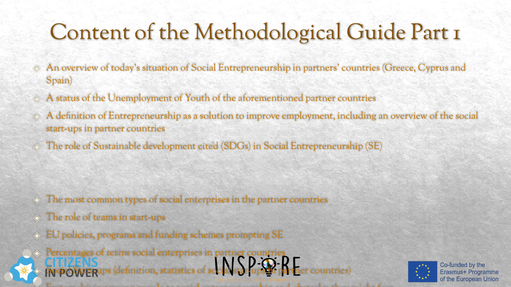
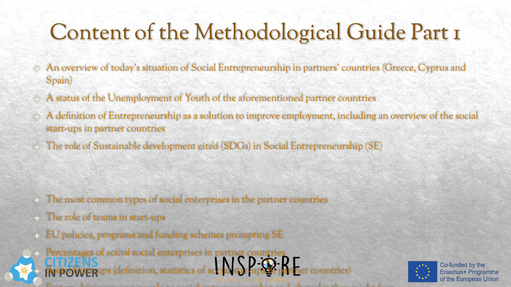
Percentages of teams: teams -> social
